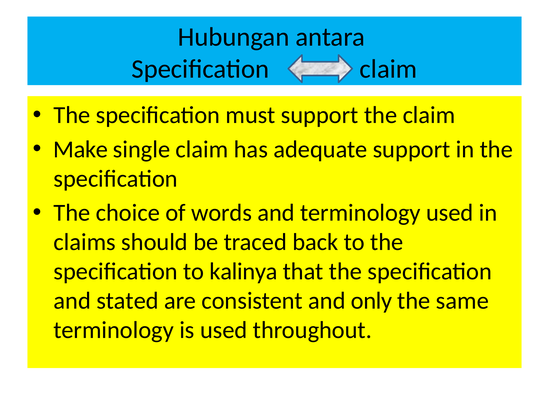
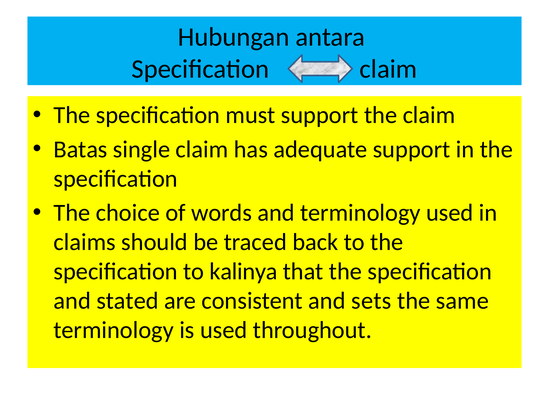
Make: Make -> Batas
only: only -> sets
